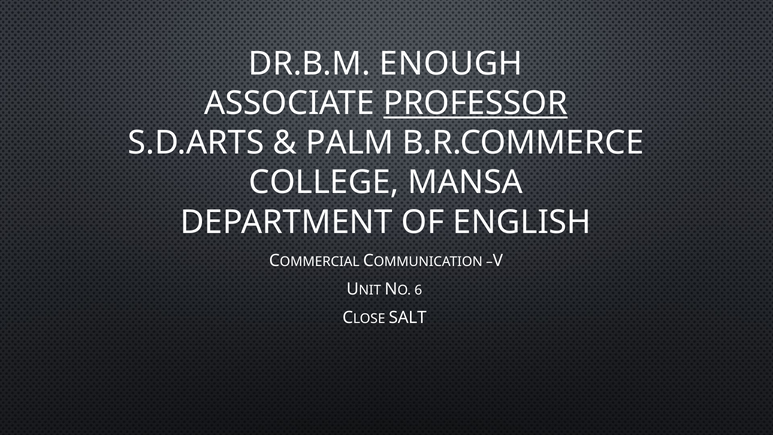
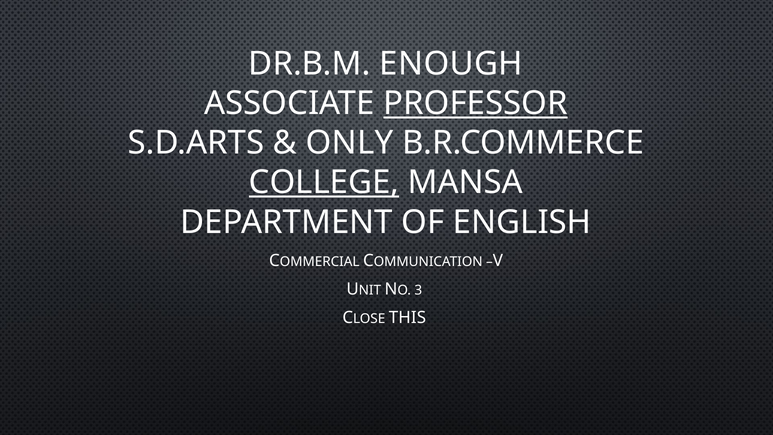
PALM: PALM -> ONLY
COLLEGE underline: none -> present
6: 6 -> 3
SALT: SALT -> THIS
